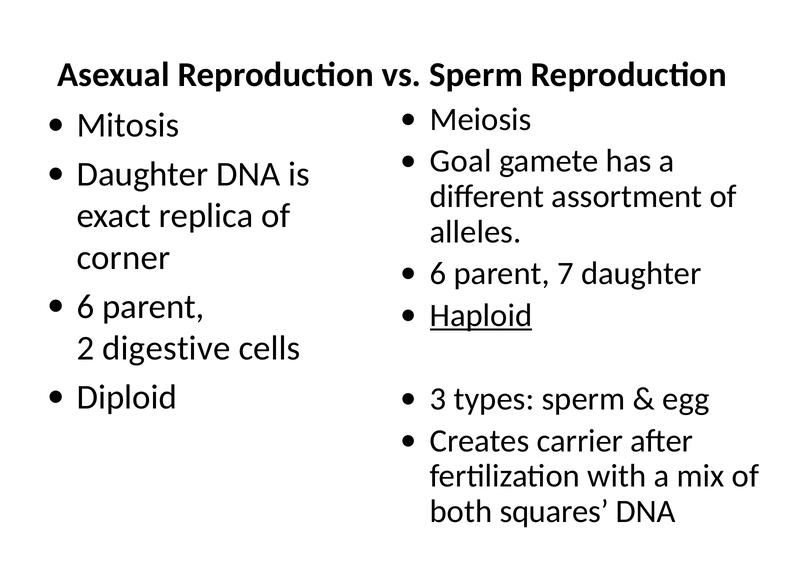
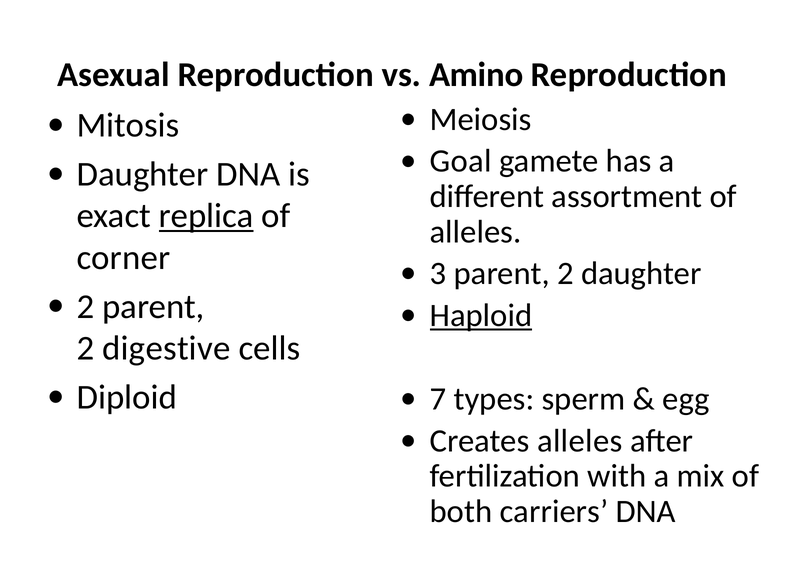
vs Sperm: Sperm -> Amino
replica underline: none -> present
6 at (438, 274): 6 -> 3
7 at (565, 274): 7 -> 2
6 at (85, 307): 6 -> 2
3: 3 -> 7
Creates carrier: carrier -> alleles
squares: squares -> carriers
